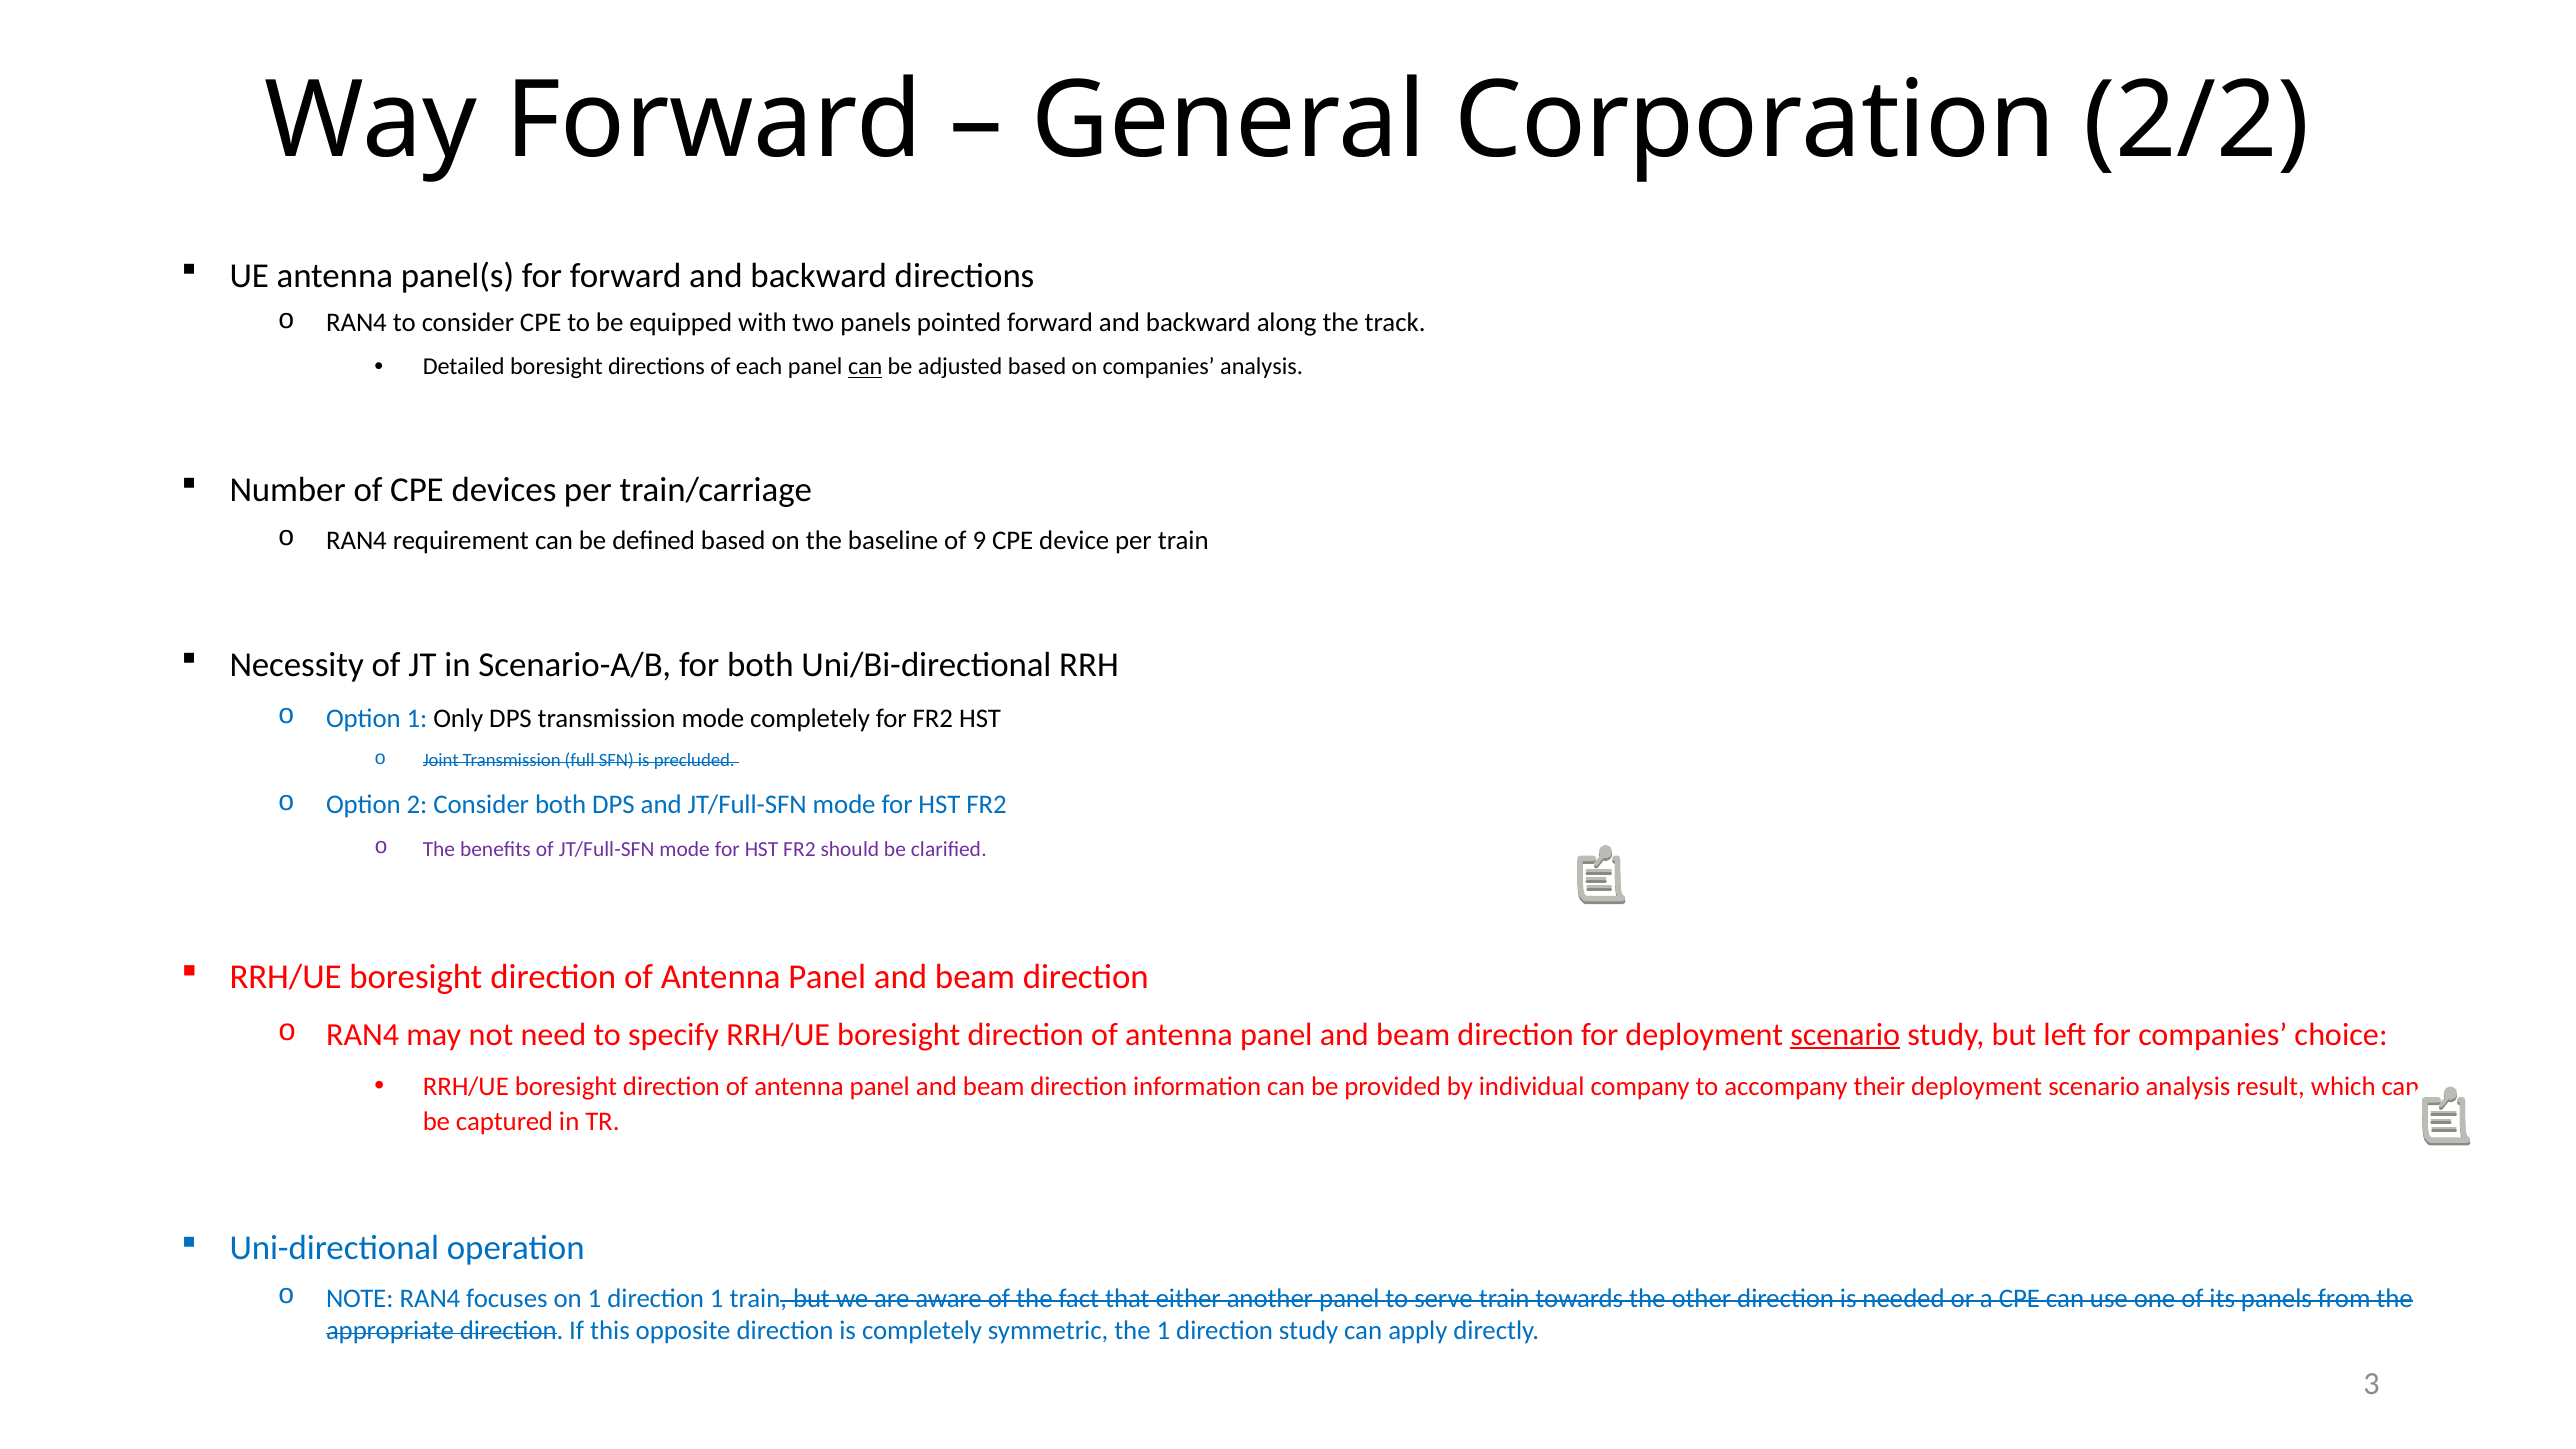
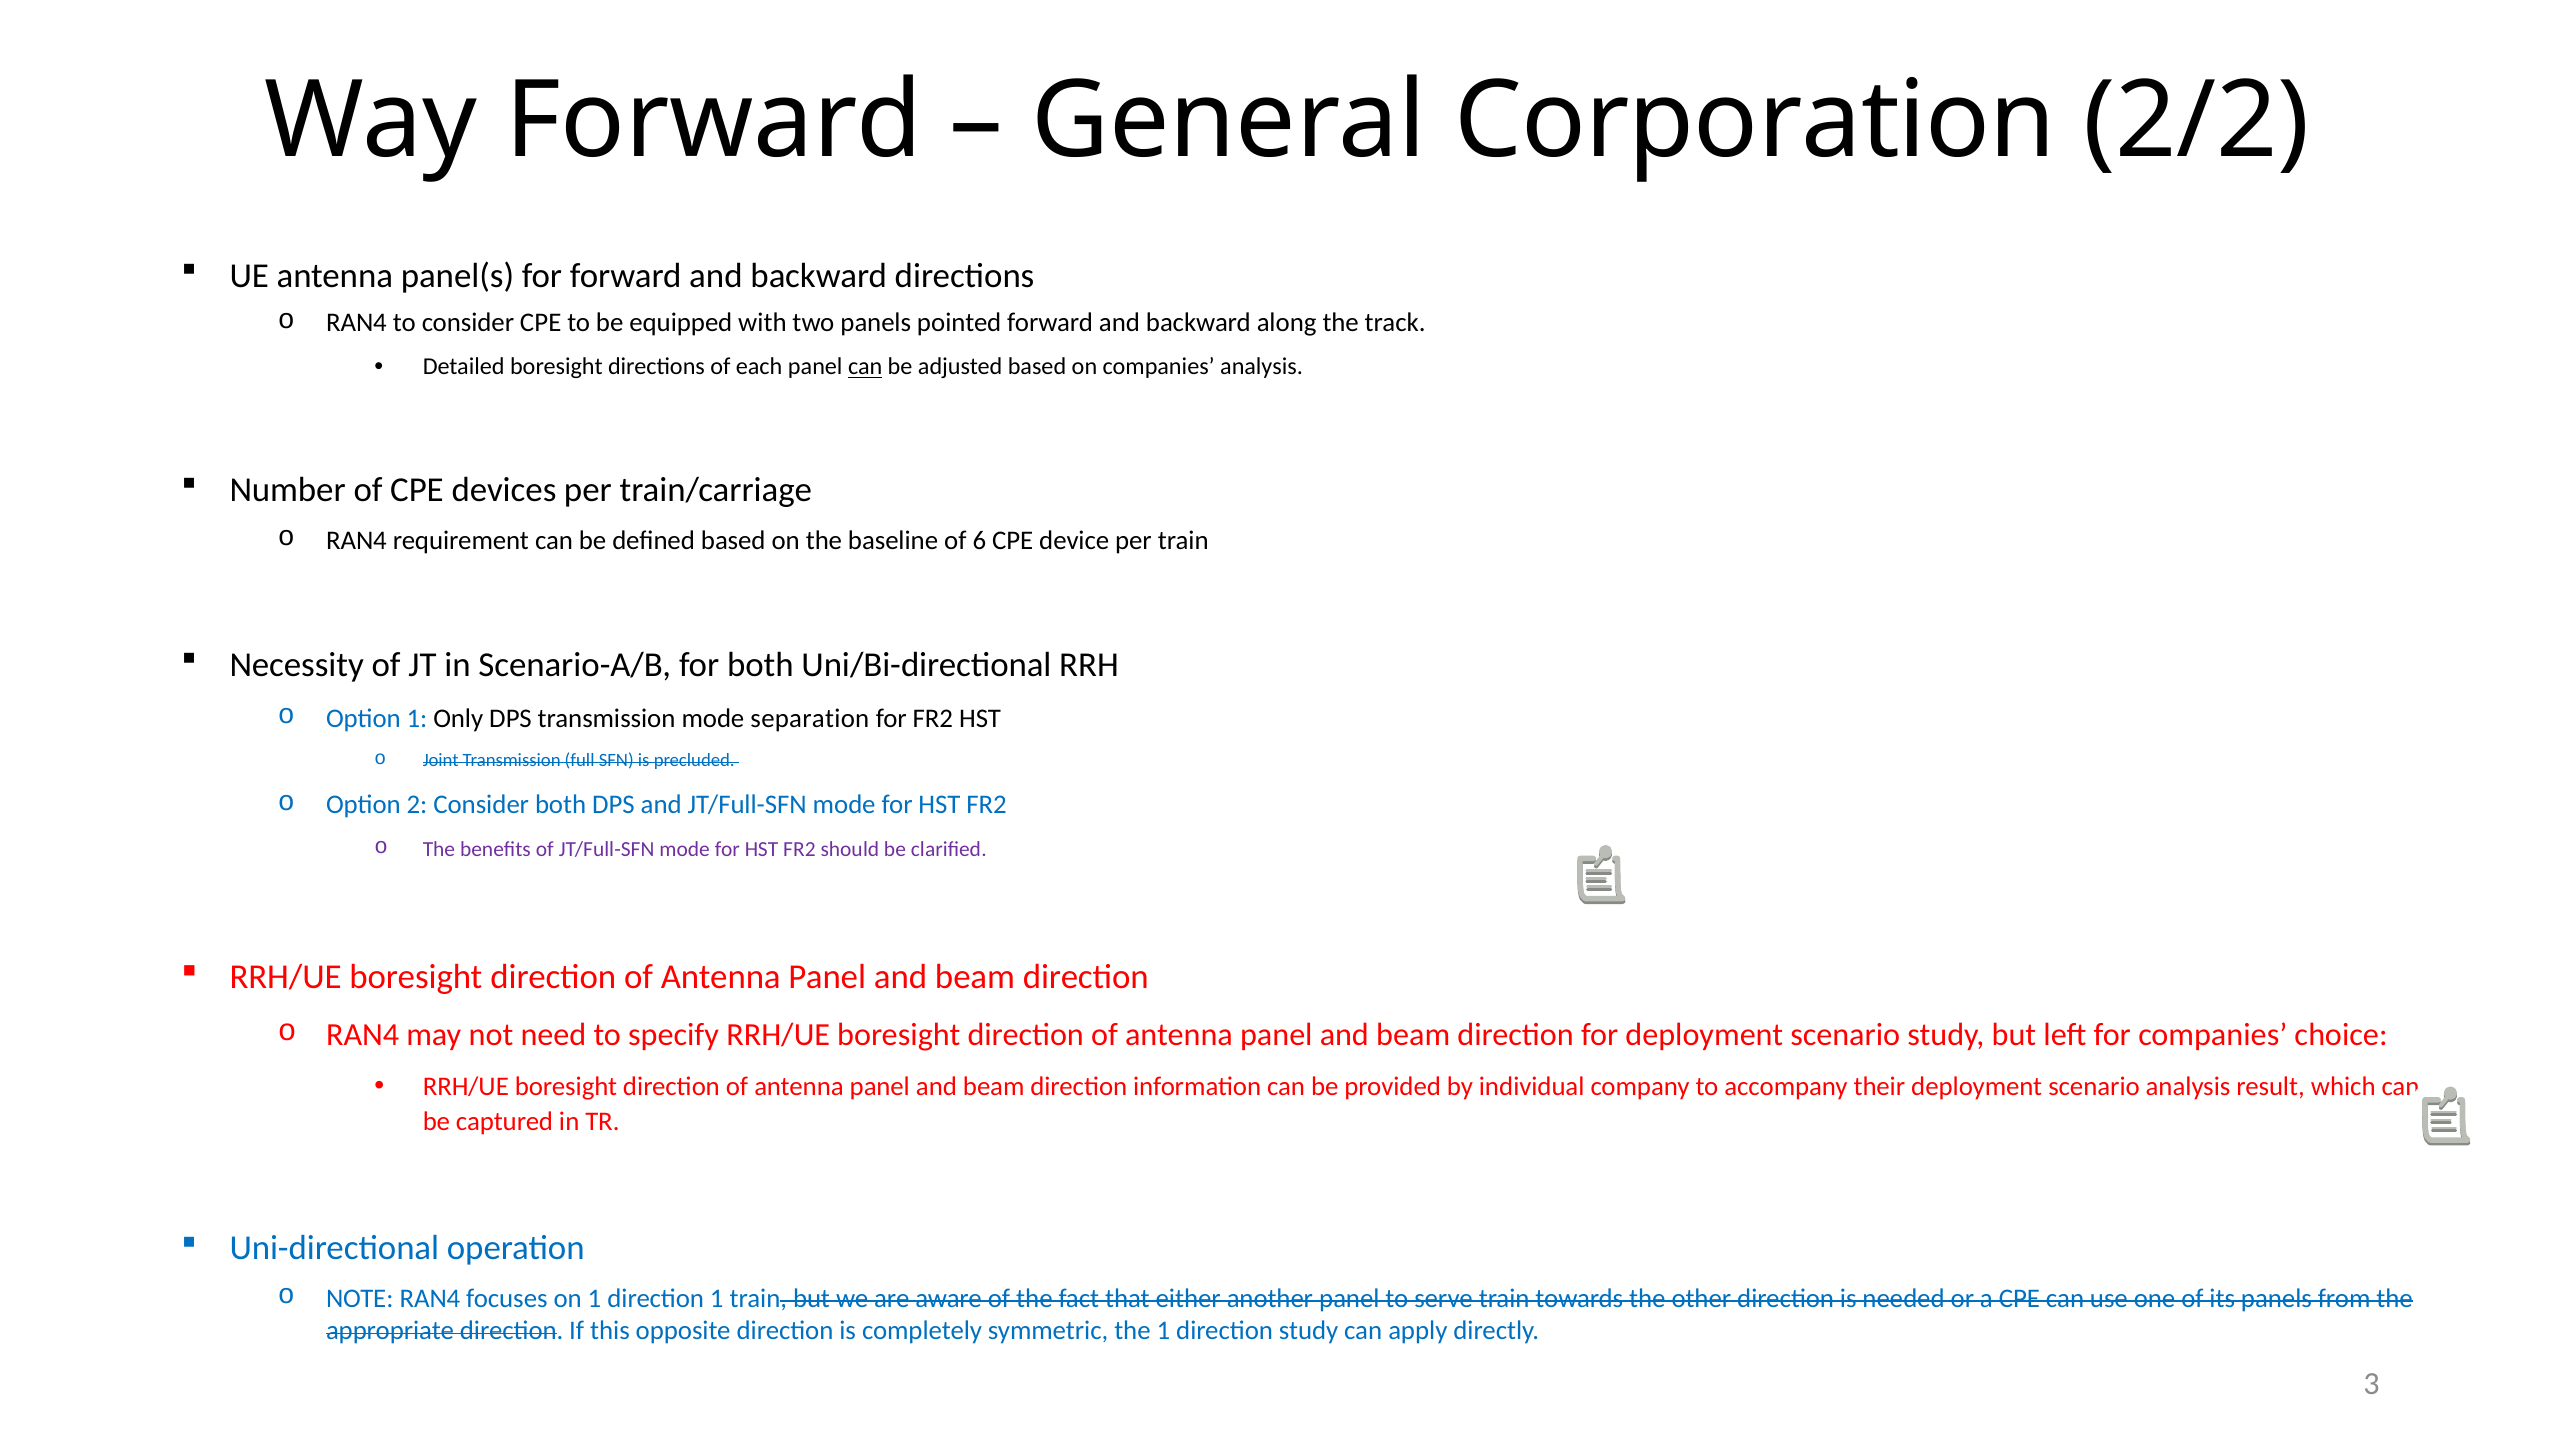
9: 9 -> 6
mode completely: completely -> separation
scenario at (1845, 1035) underline: present -> none
